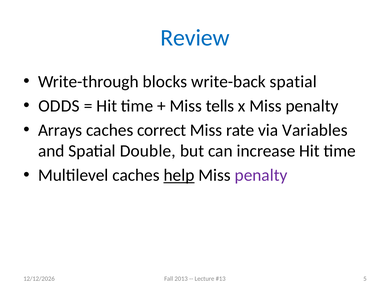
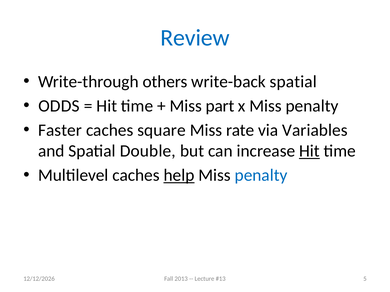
blocks: blocks -> others
tells: tells -> part
Arrays: Arrays -> Faster
correct: correct -> square
Hit at (309, 151) underline: none -> present
penalty at (261, 176) colour: purple -> blue
